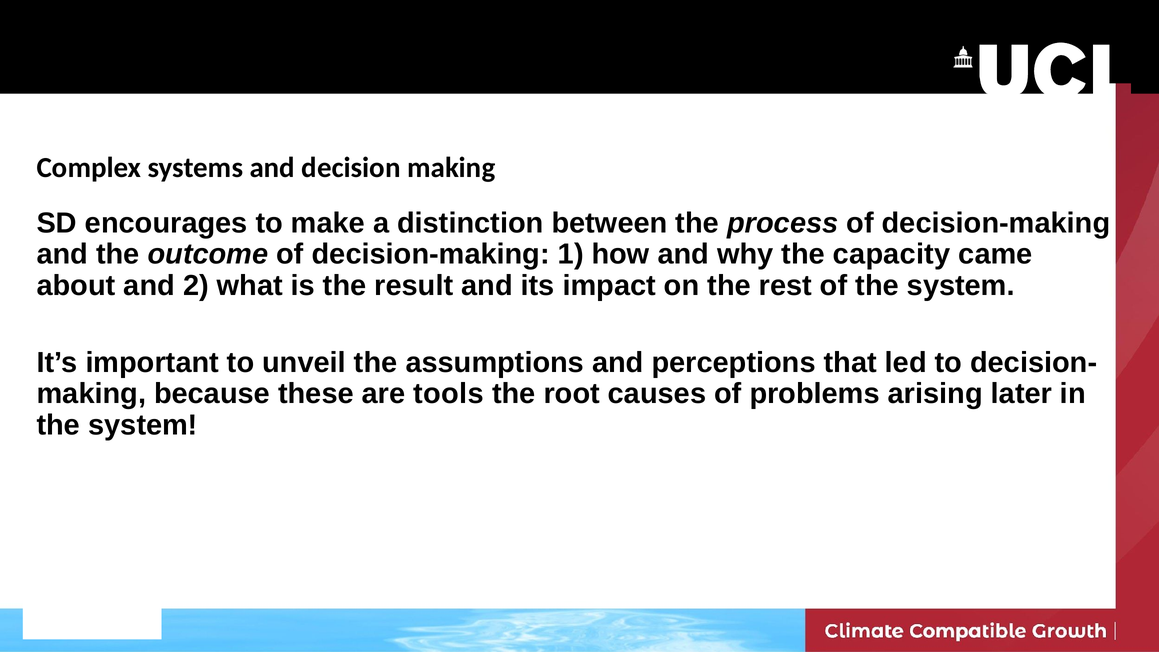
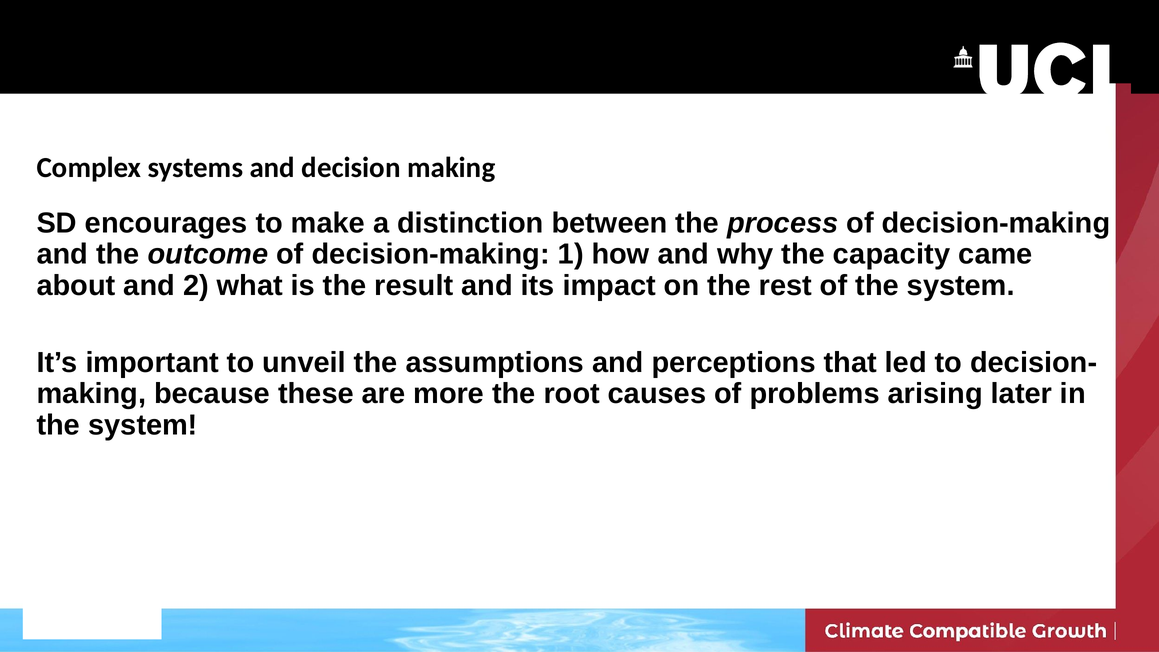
tools: tools -> more
